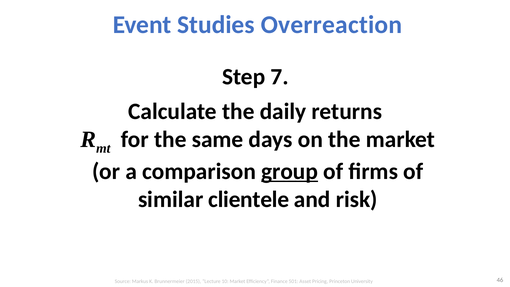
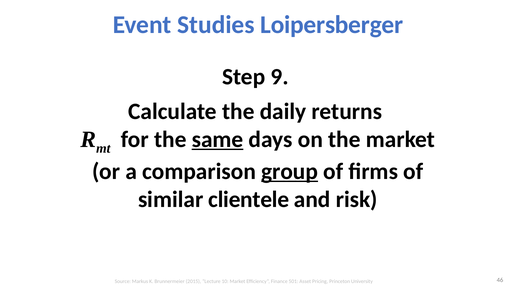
Overreaction: Overreaction -> Loipersberger
7: 7 -> 9
same underline: none -> present
